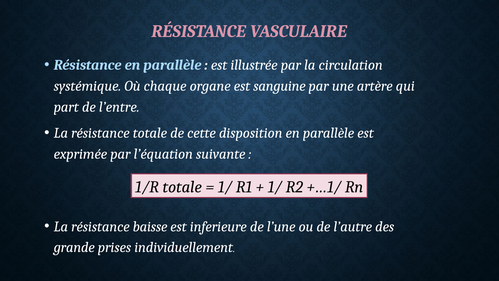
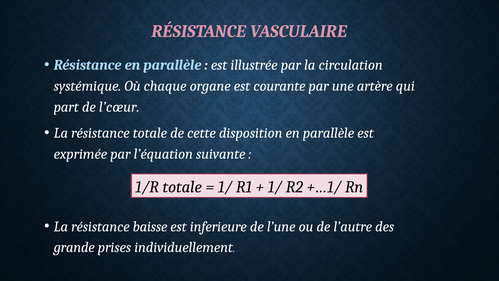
sanguine: sanguine -> courante
l’entre: l’entre -> l’cœur
